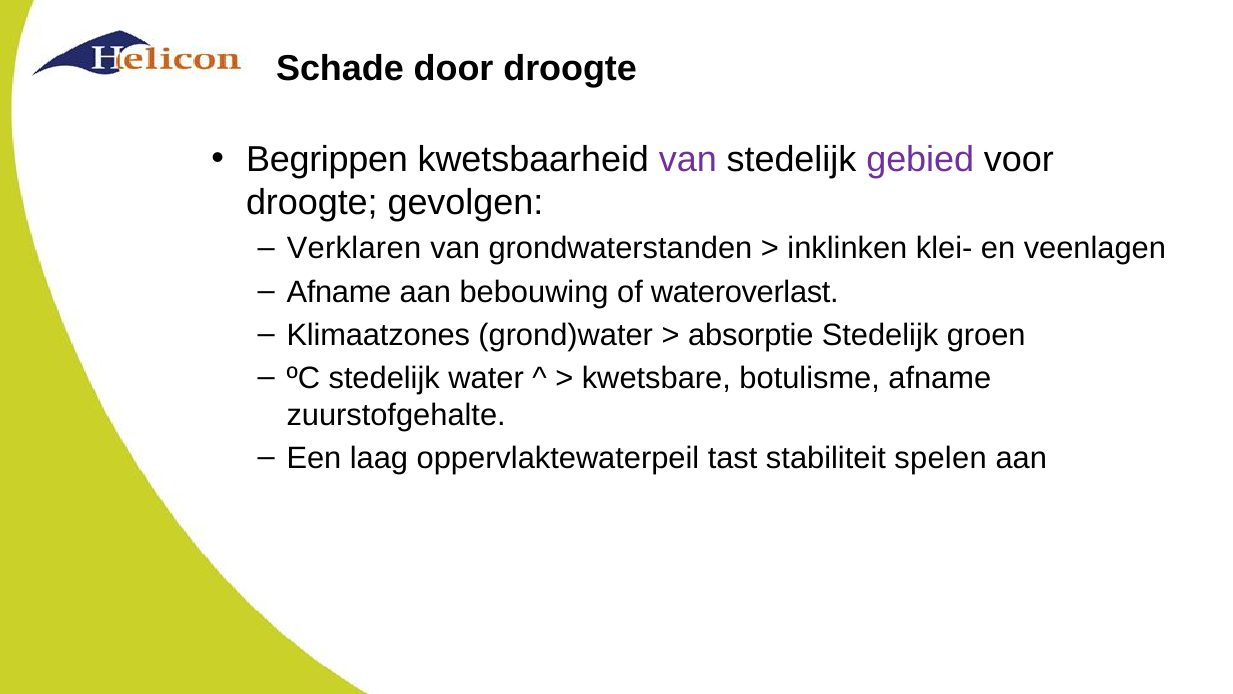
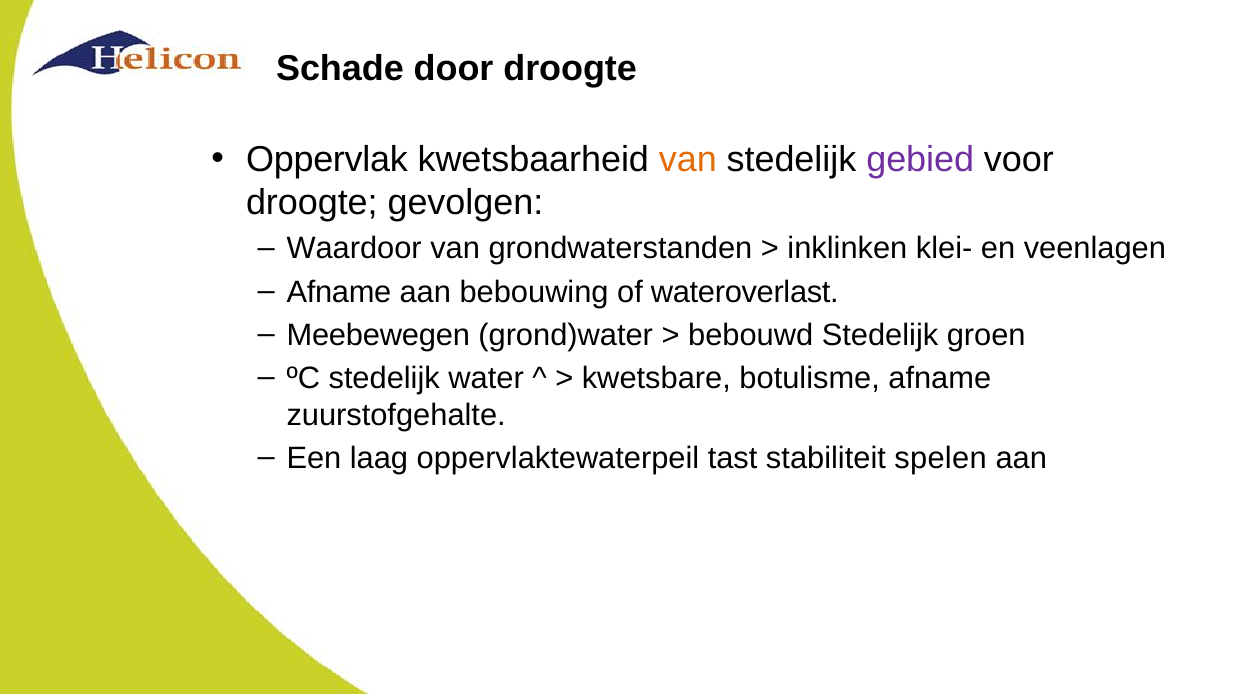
Begrippen: Begrippen -> Oppervlak
van at (688, 160) colour: purple -> orange
Verklaren: Verklaren -> Waardoor
Klimaatzones: Klimaatzones -> Meebewegen
absorptie: absorptie -> bebouwd
